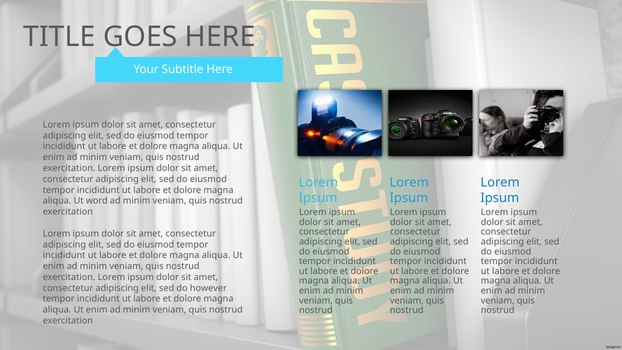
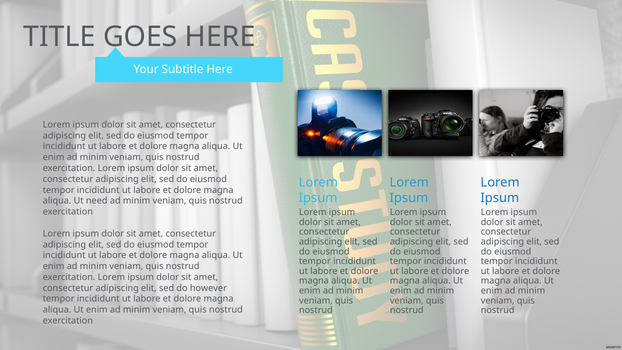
word: word -> need
